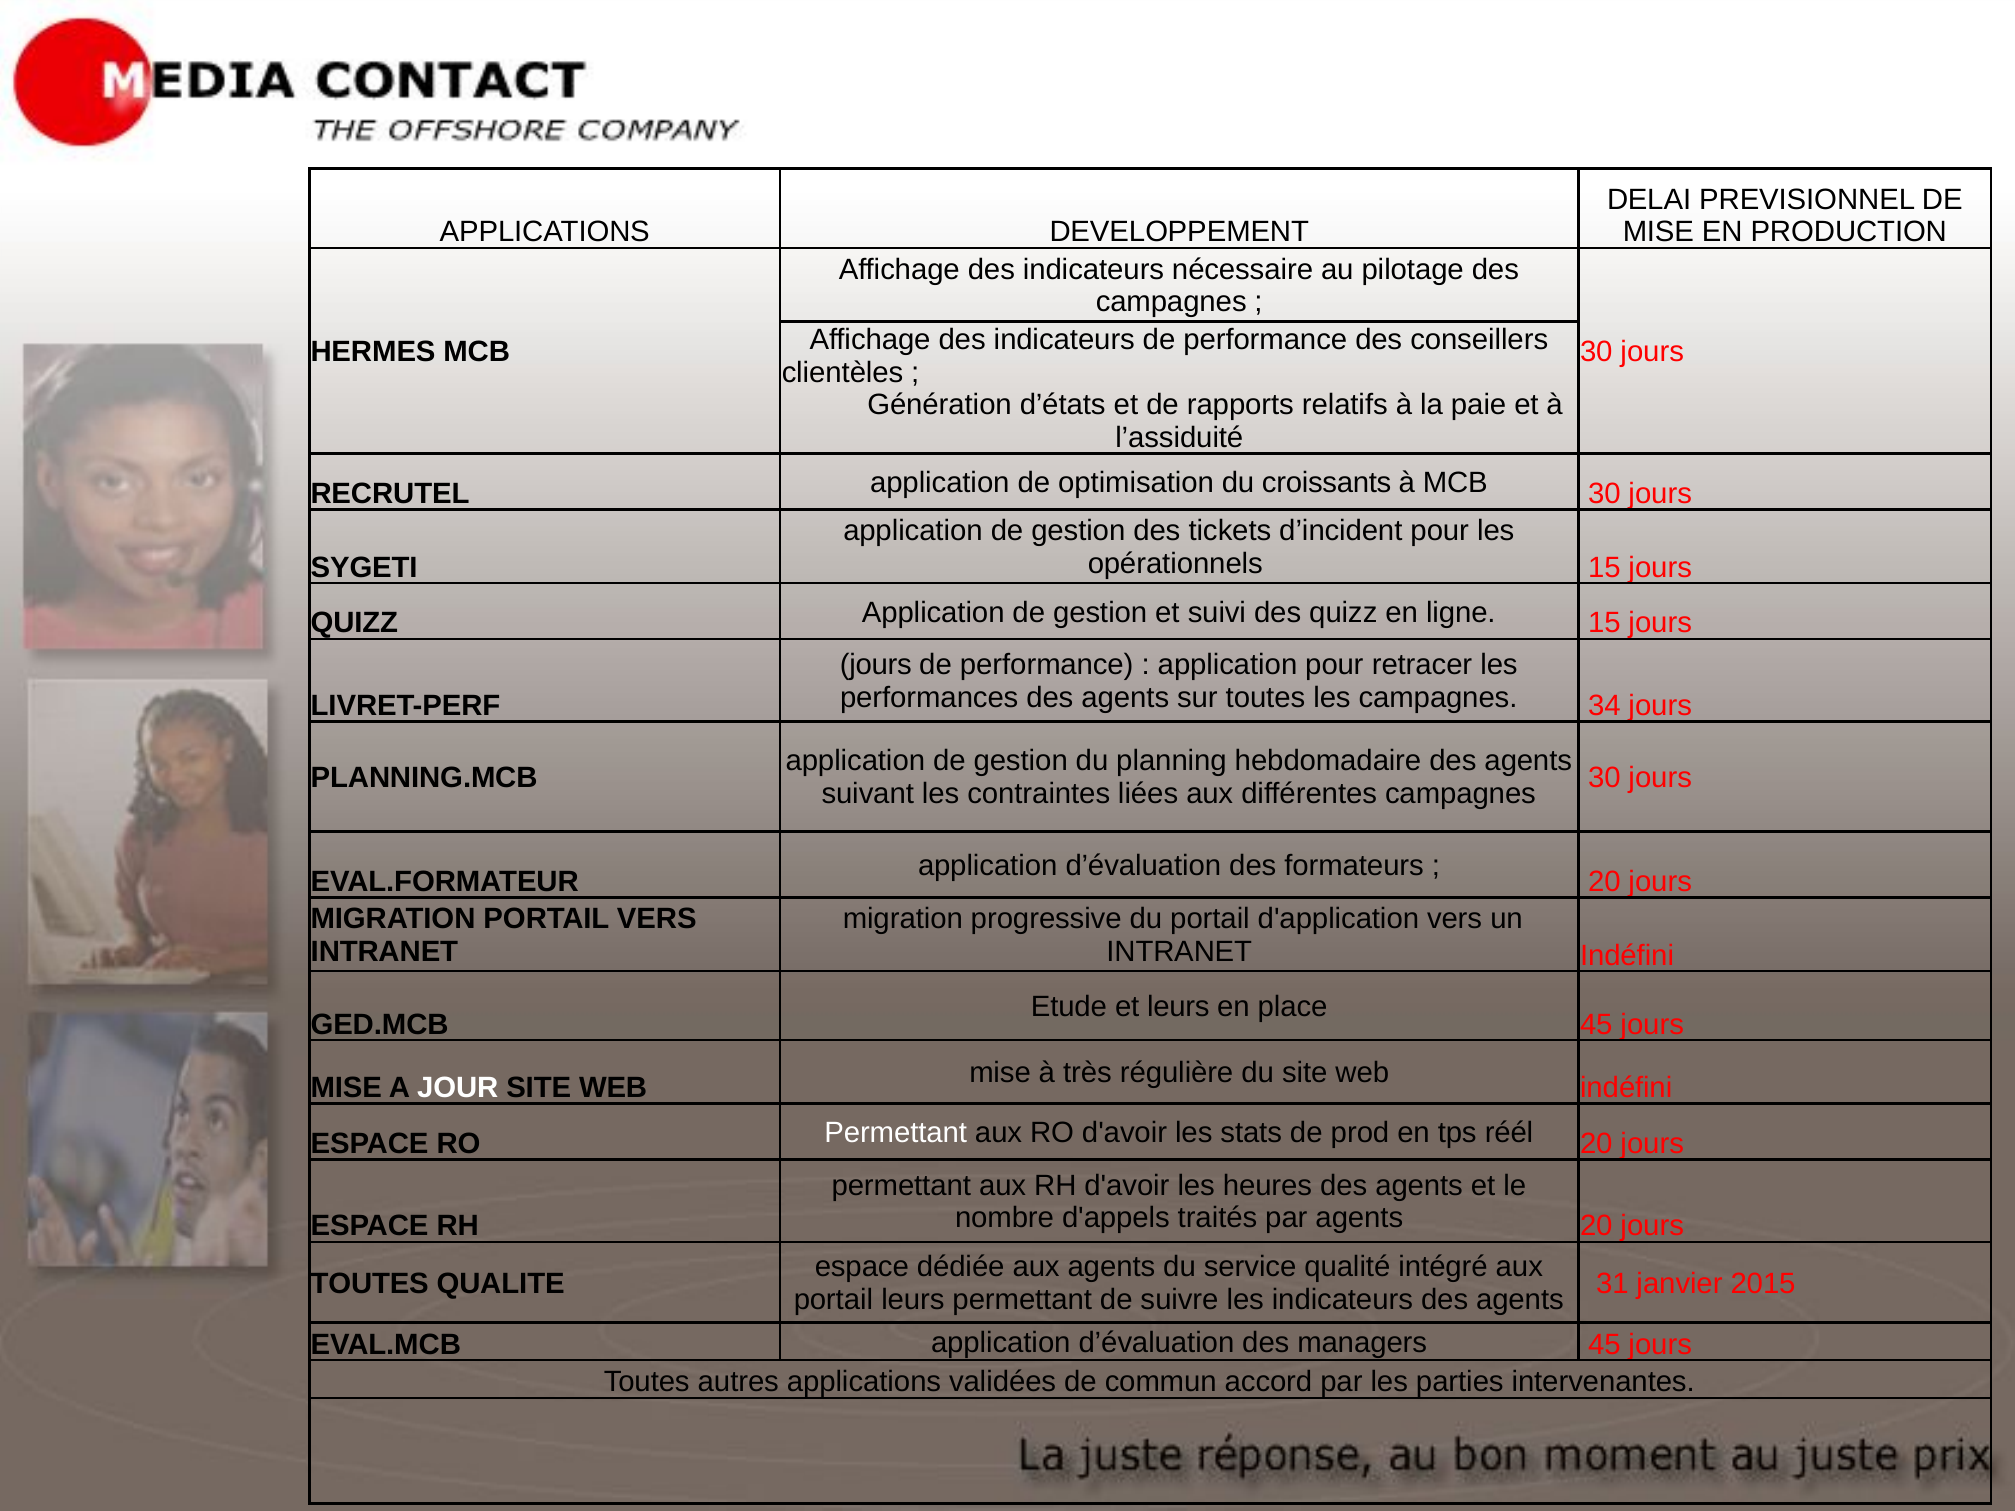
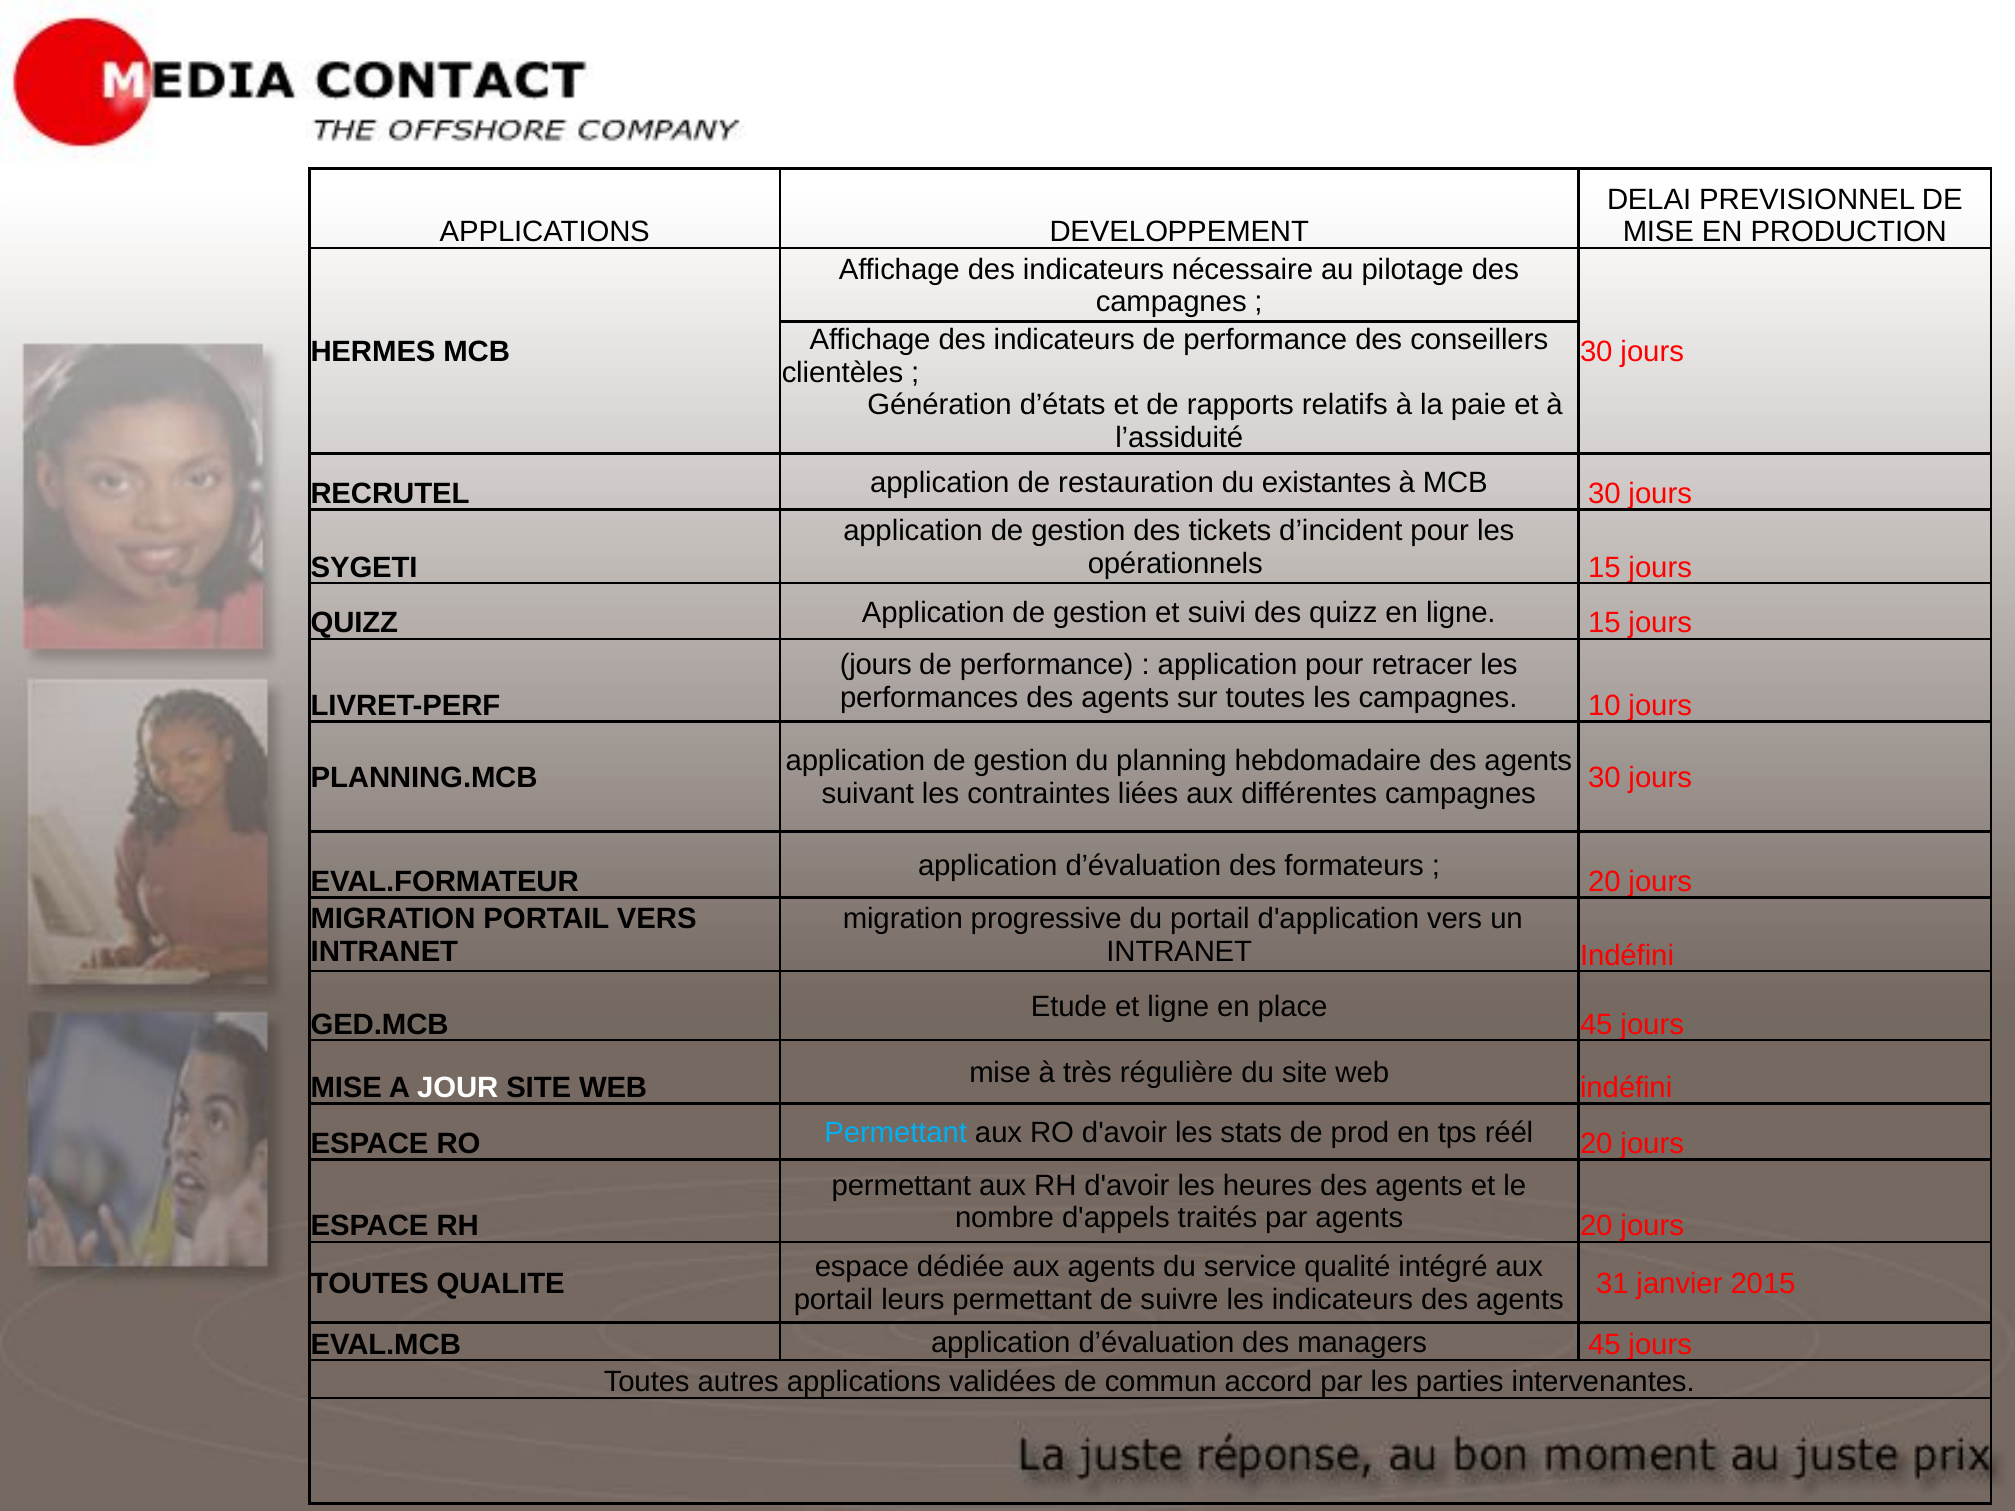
optimisation: optimisation -> restauration
croissants: croissants -> existantes
34: 34 -> 10
et leurs: leurs -> ligne
Permettant at (896, 1133) colour: white -> light blue
